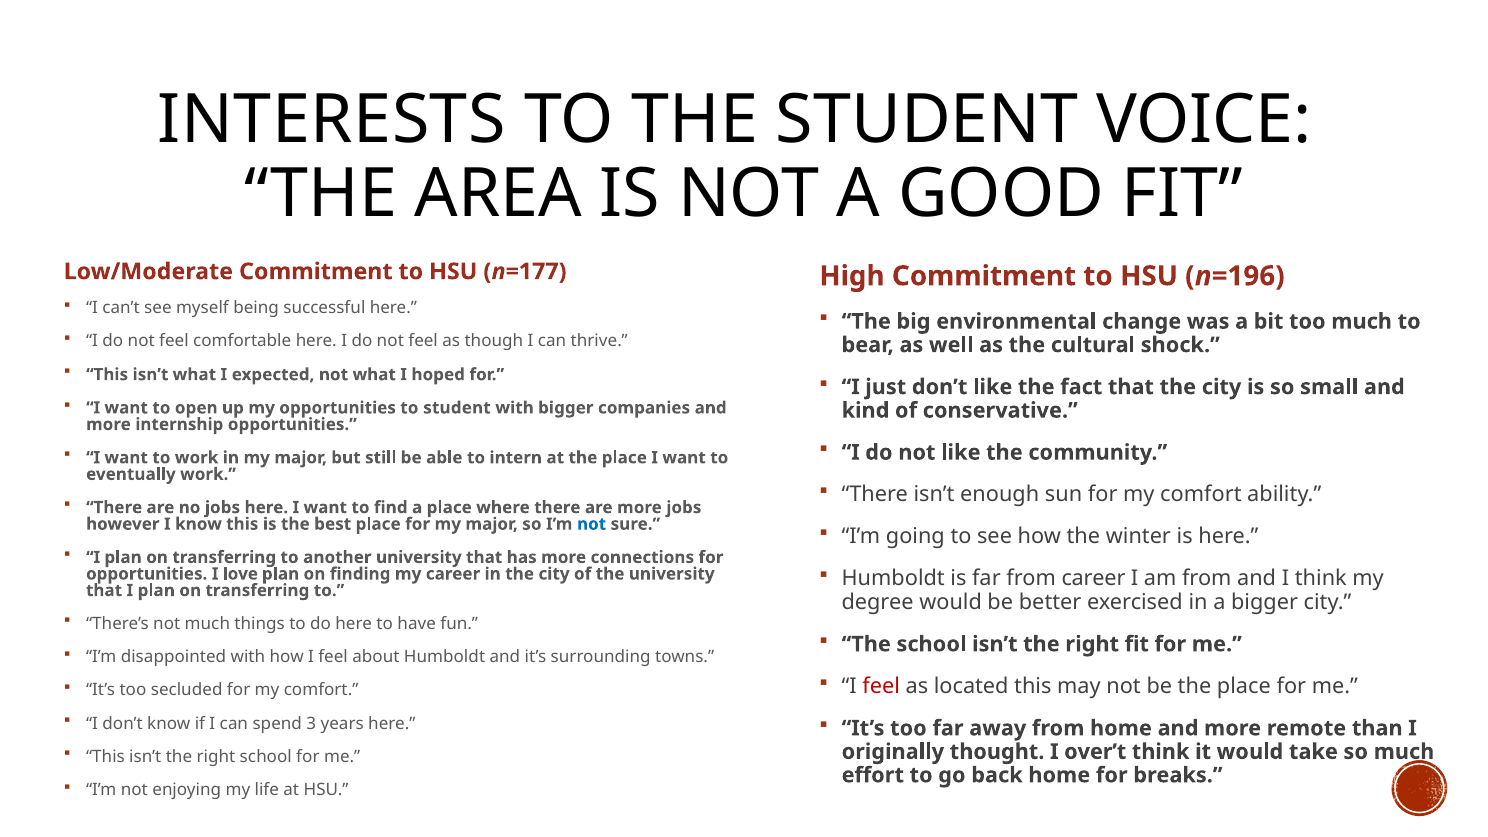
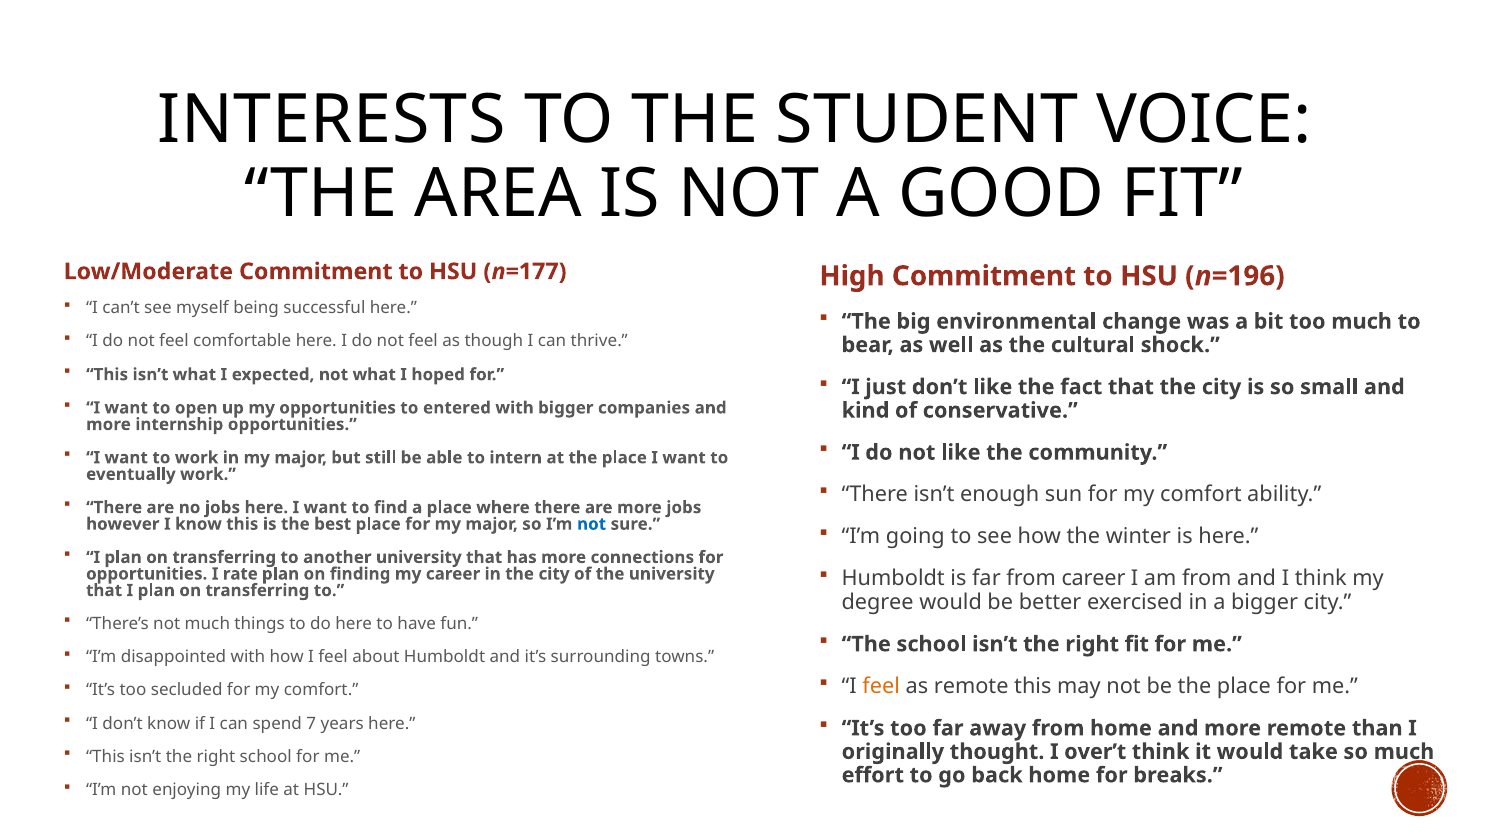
to student: student -> entered
love: love -> rate
feel at (881, 686) colour: red -> orange
as located: located -> remote
3: 3 -> 7
